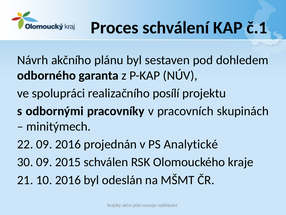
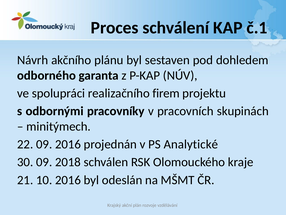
posílí: posílí -> firem
2015: 2015 -> 2018
